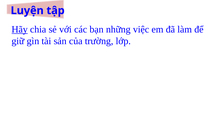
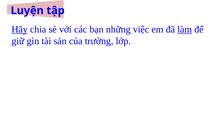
làm underline: none -> present
